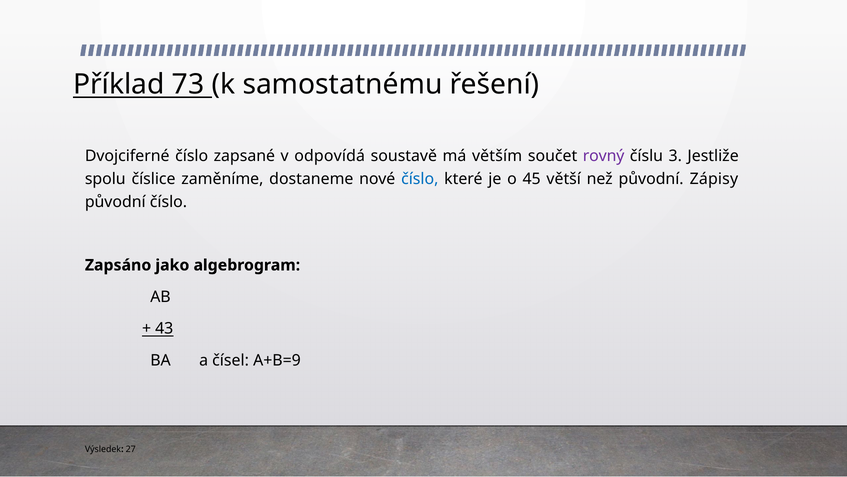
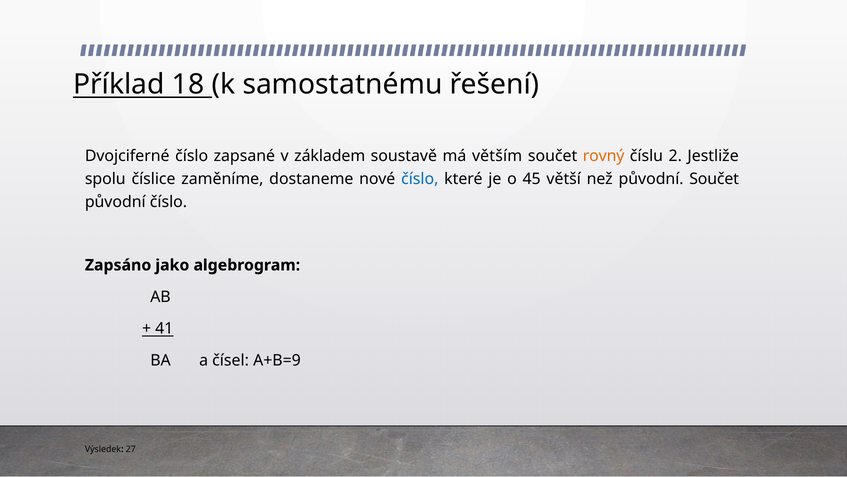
73: 73 -> 18
odpovídá: odpovídá -> základem
rovný colour: purple -> orange
3: 3 -> 2
původní Zápisy: Zápisy -> Součet
43: 43 -> 41
